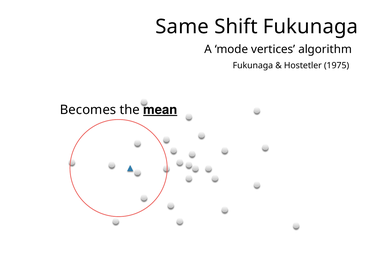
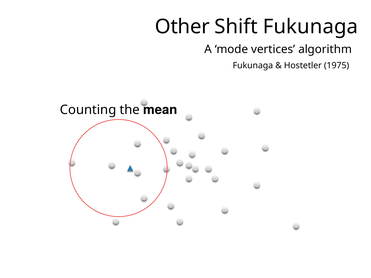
Same: Same -> Other
Becomes: Becomes -> Counting
mean underline: present -> none
